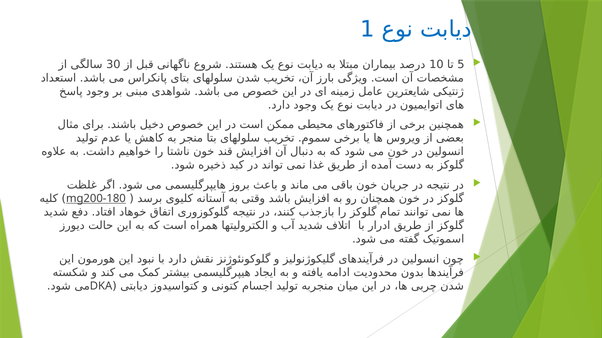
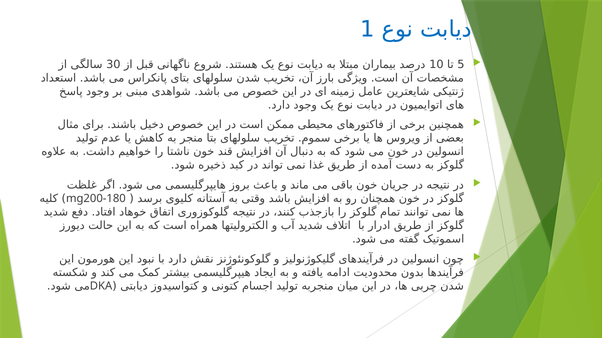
mg200-180 underline: present -> none
